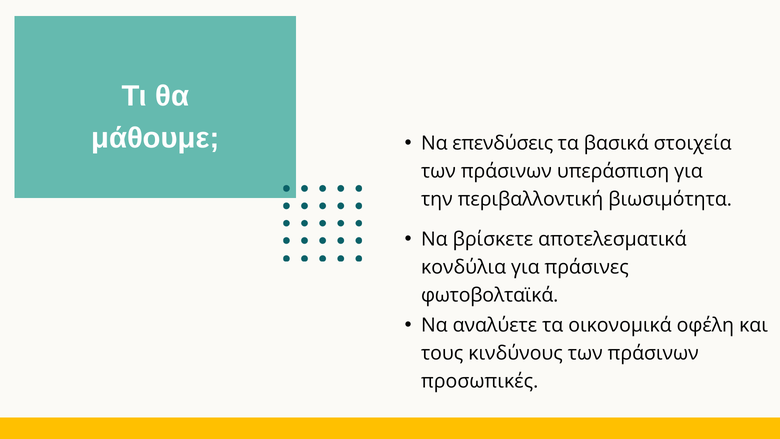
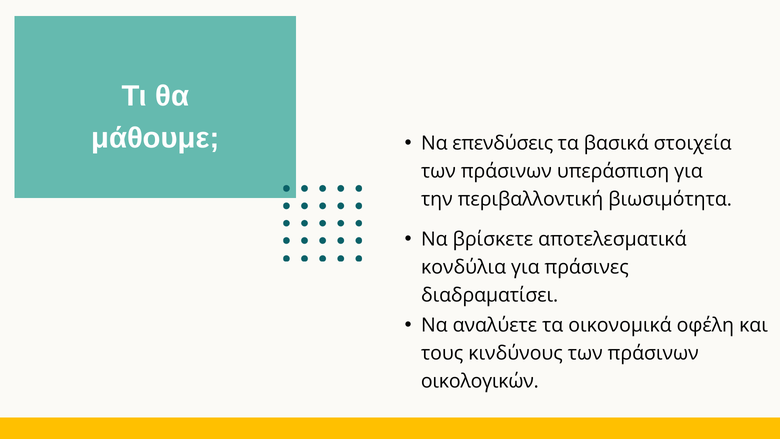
φωτοβολταϊκά: φωτοβολταϊκά -> διαδραματίσει
προσωπικές: προσωπικές -> οικολογικών
